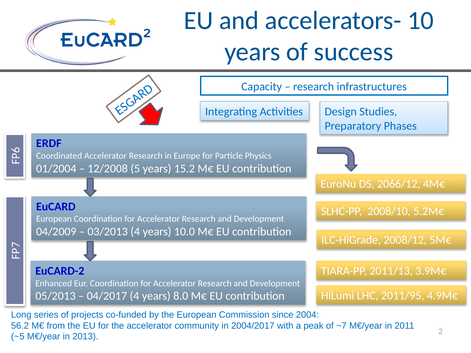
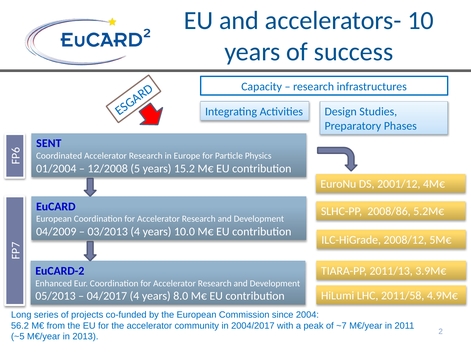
ERDF: ERDF -> SENT
2066/12: 2066/12 -> 2001/12
2008/10: 2008/10 -> 2008/86
2011/95: 2011/95 -> 2011/58
